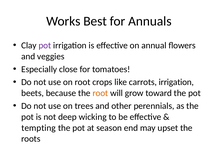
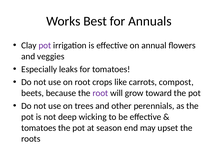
close: close -> leaks
carrots irrigation: irrigation -> compost
root at (100, 93) colour: orange -> purple
tempting at (39, 127): tempting -> tomatoes
